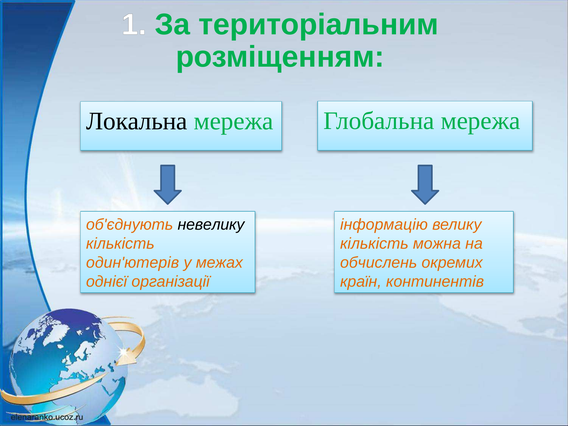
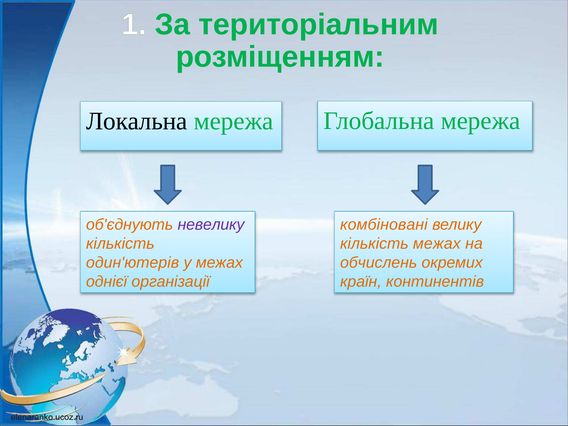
невелику colour: black -> purple
інформацію: інформацію -> комбіновані
кількість можна: можна -> межах
